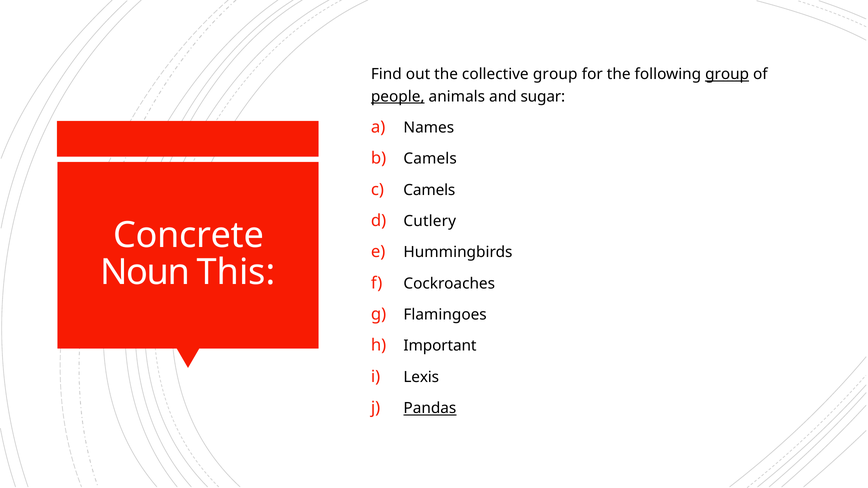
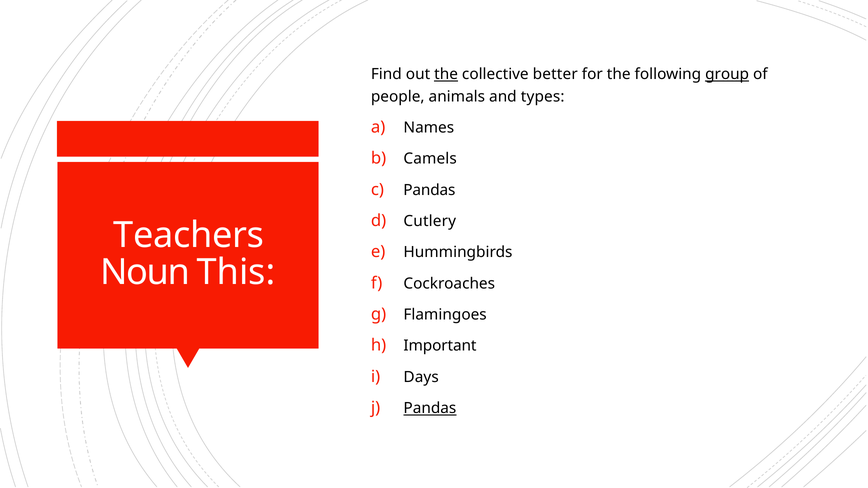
the at (446, 74) underline: none -> present
collective group: group -> better
people underline: present -> none
sugar: sugar -> types
Camels at (429, 190): Camels -> Pandas
Concrete: Concrete -> Teachers
Lexis: Lexis -> Days
